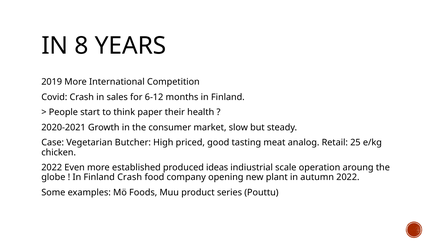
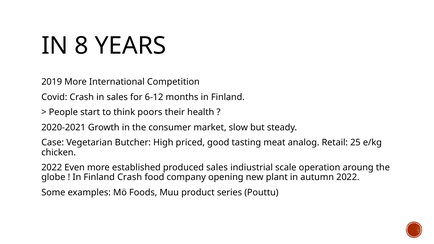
paper: paper -> poors
produced ideas: ideas -> sales
